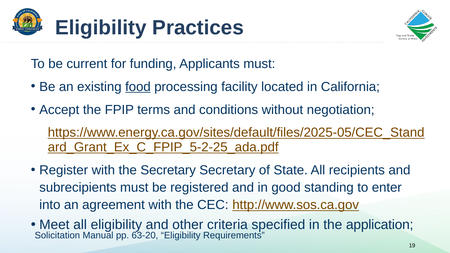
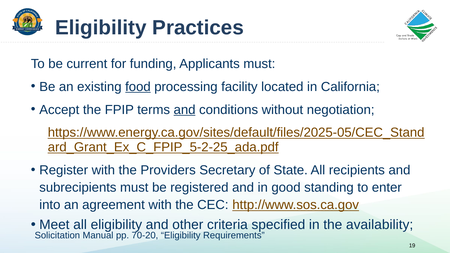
and at (185, 110) underline: none -> present
the Secretary: Secretary -> Providers
application: application -> availability
63-20: 63-20 -> 70-20
